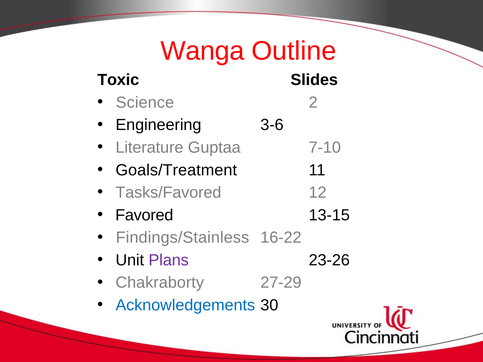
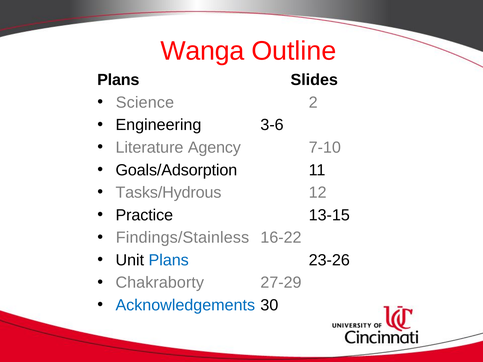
Toxic at (118, 80): Toxic -> Plans
Guptaa: Guptaa -> Agency
Goals/Treatment: Goals/Treatment -> Goals/Adsorption
Tasks/Favored: Tasks/Favored -> Tasks/Hydrous
Favored: Favored -> Practice
Plans at (169, 260) colour: purple -> blue
